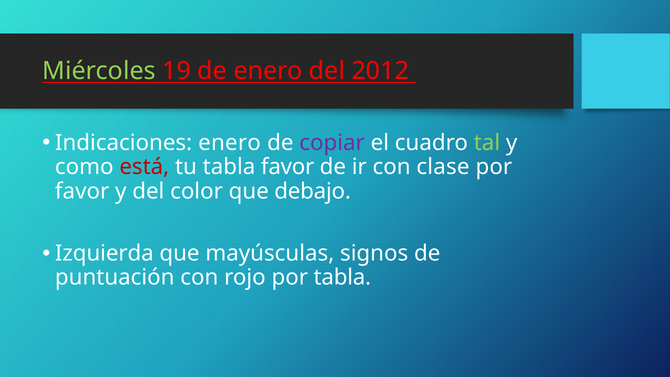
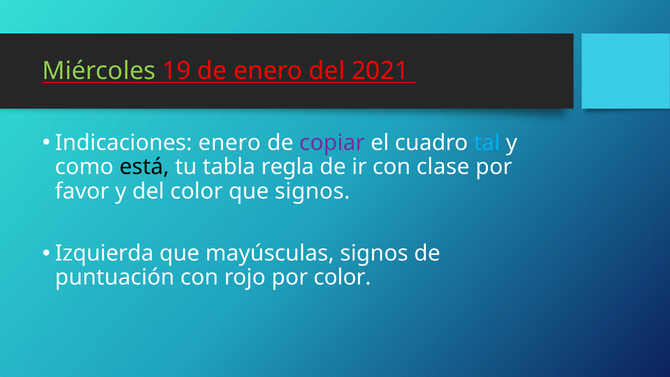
2012: 2012 -> 2021
tal colour: light green -> light blue
está colour: red -> black
tabla favor: favor -> regla
que debajo: debajo -> signos
por tabla: tabla -> color
